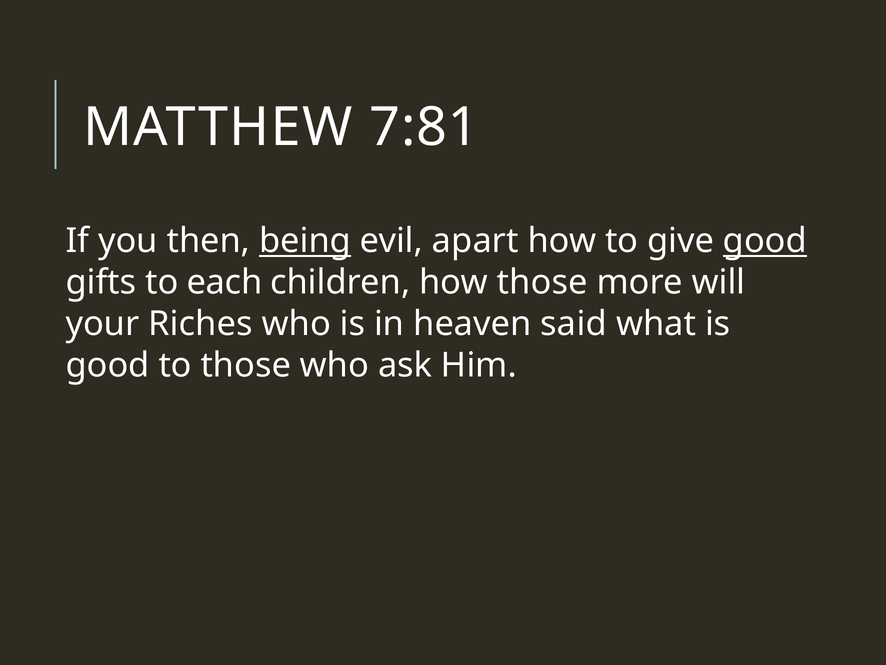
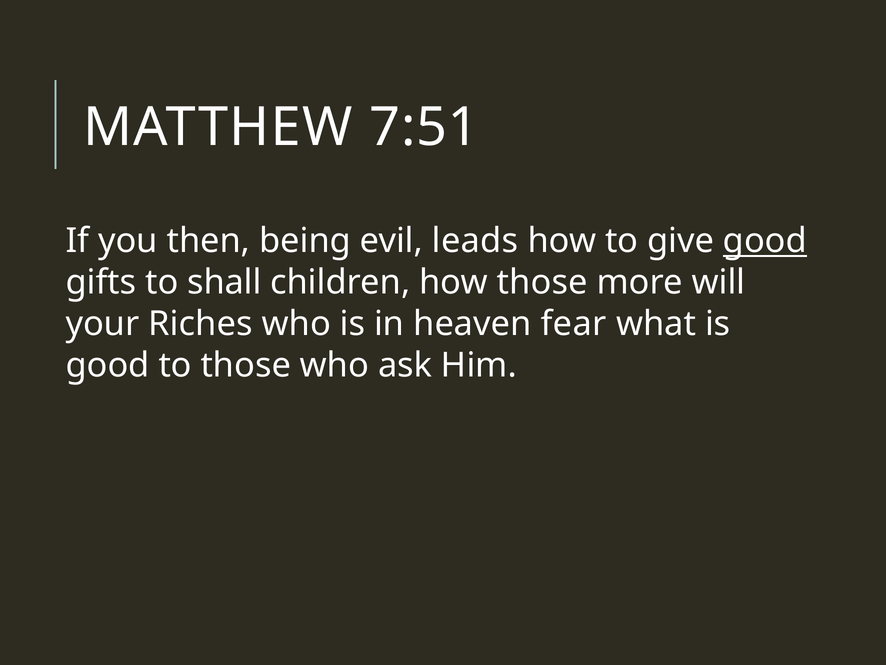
7:81: 7:81 -> 7:51
being underline: present -> none
apart: apart -> leads
each: each -> shall
said: said -> fear
